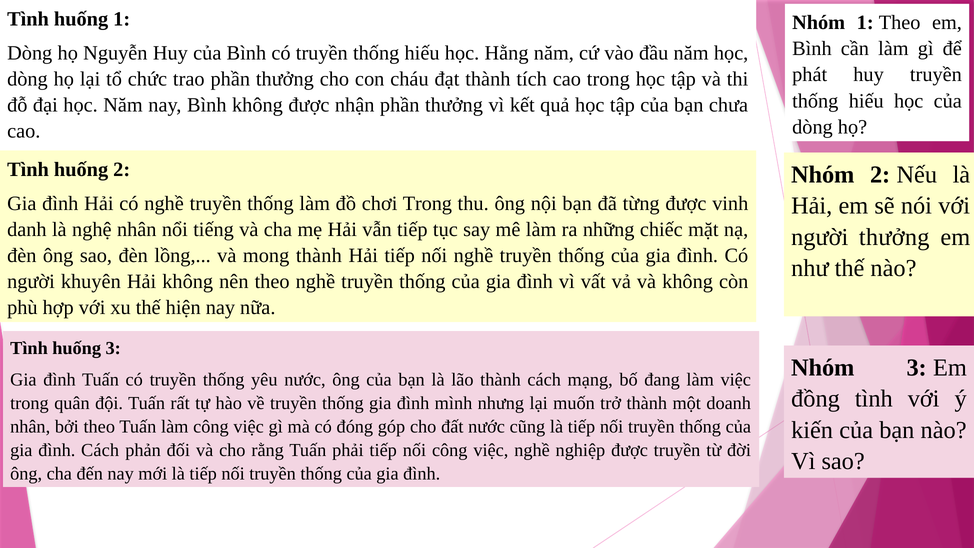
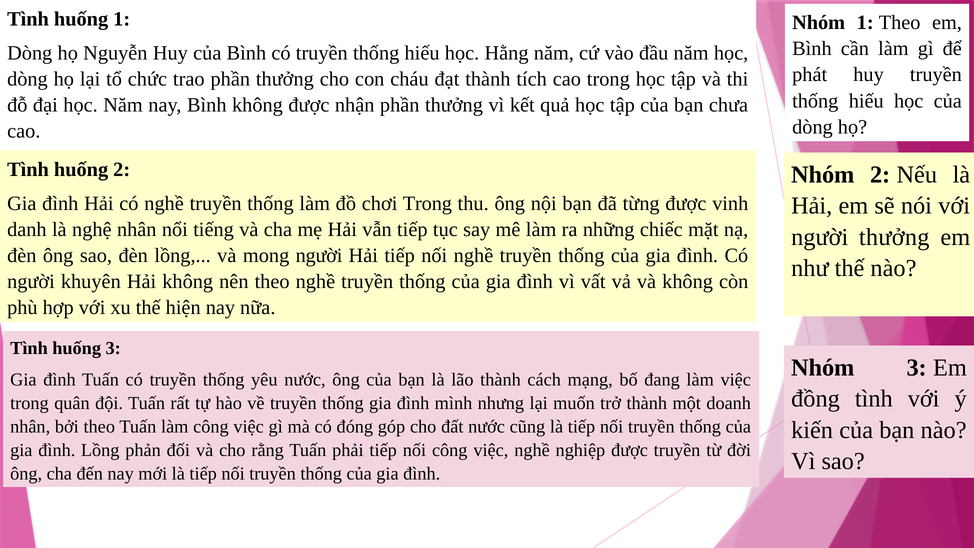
mong thành: thành -> người
đình Cách: Cách -> Lồng
